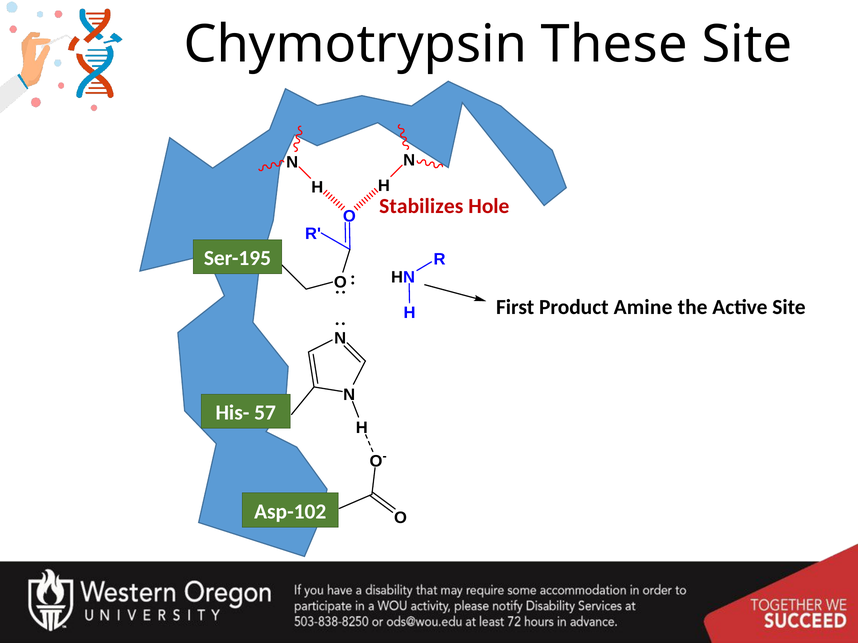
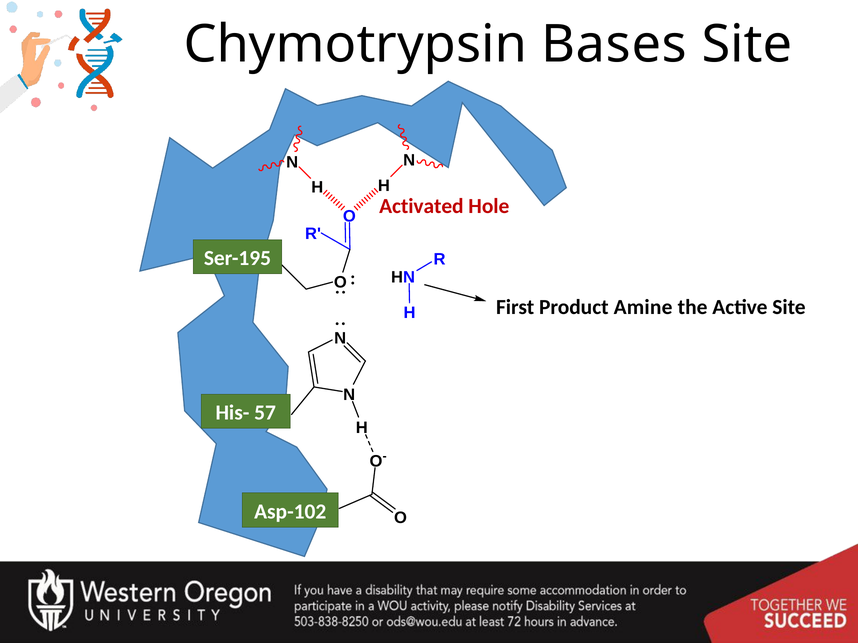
These: These -> Bases
Stabilizes: Stabilizes -> Activated
